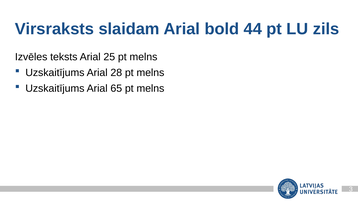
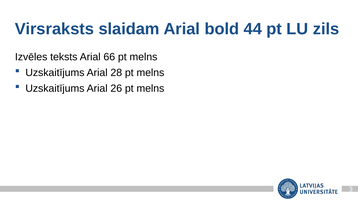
25: 25 -> 66
65: 65 -> 26
